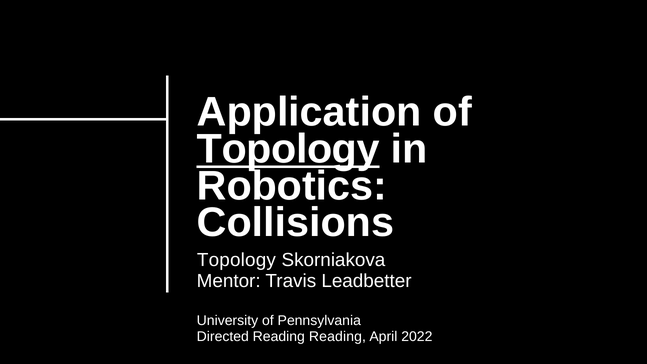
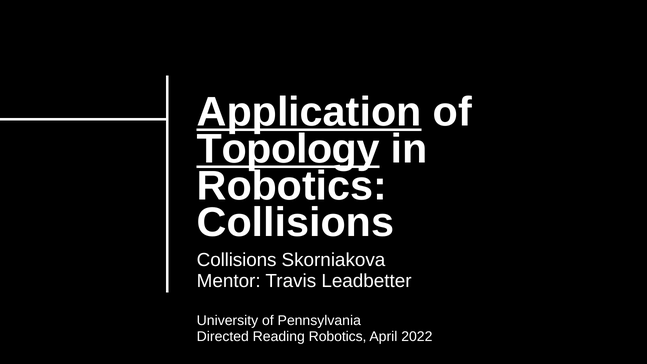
Application underline: none -> present
Topology at (236, 260): Topology -> Collisions
Reading Reading: Reading -> Robotics
